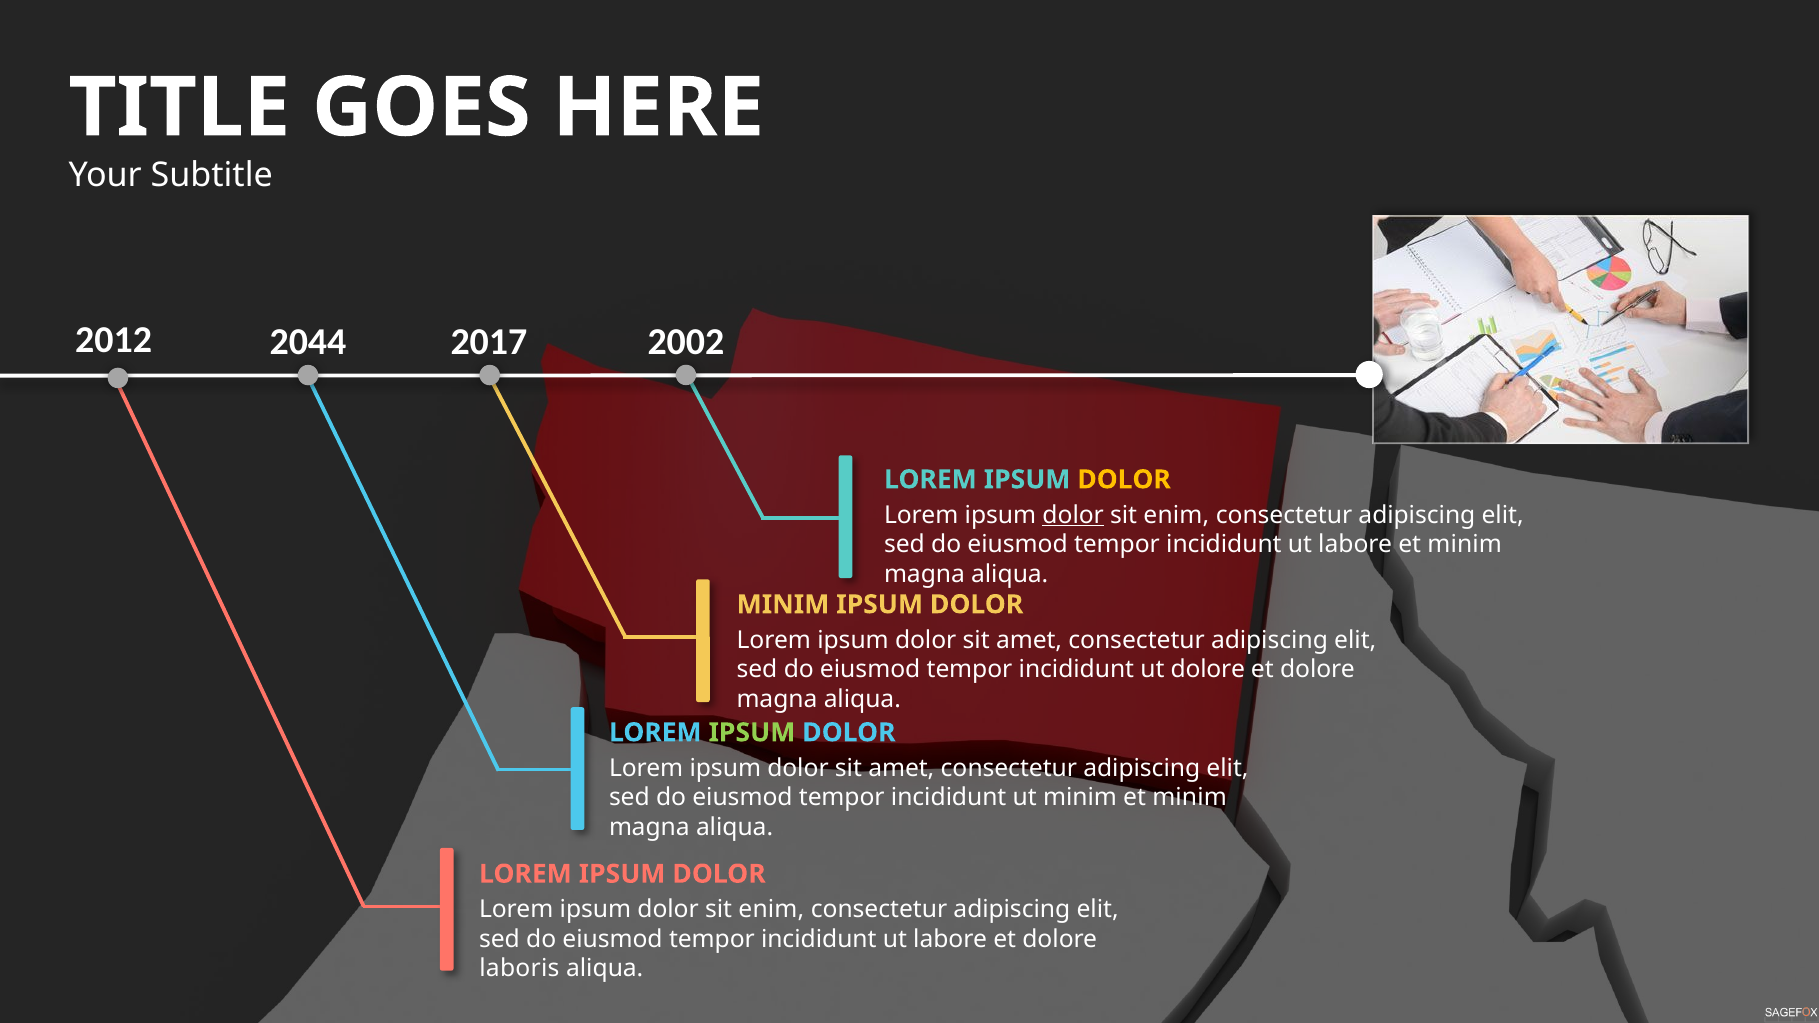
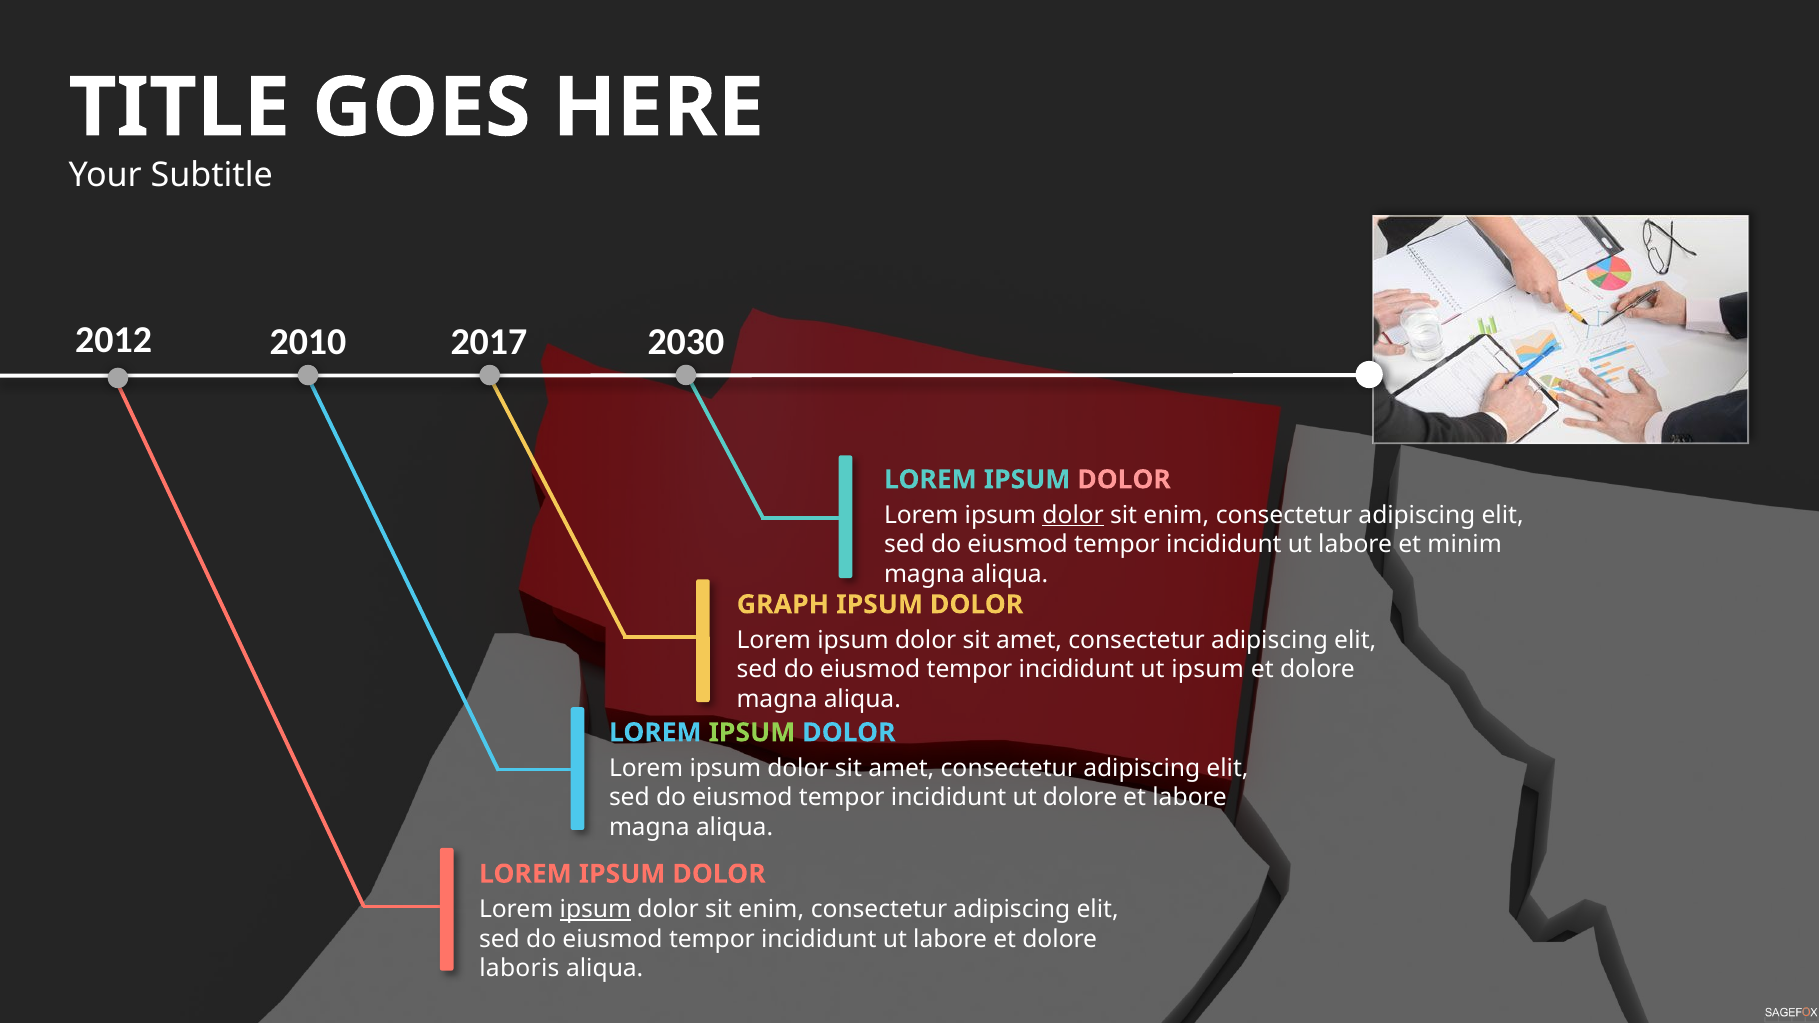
2044: 2044 -> 2010
2002: 2002 -> 2030
DOLOR at (1124, 480) colour: yellow -> pink
MINIM at (783, 605): MINIM -> GRAPH
ut dolore: dolore -> ipsum
ut minim: minim -> dolore
minim at (1190, 798): minim -> labore
ipsum at (595, 910) underline: none -> present
